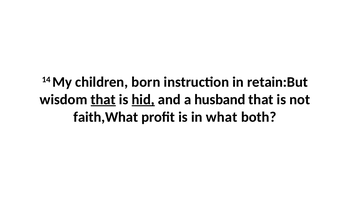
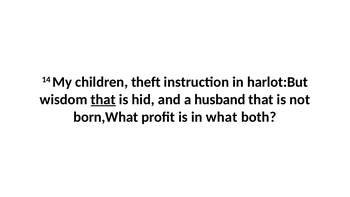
born: born -> theft
retain:But: retain:But -> harlot:But
hid underline: present -> none
faith,What: faith,What -> born,What
